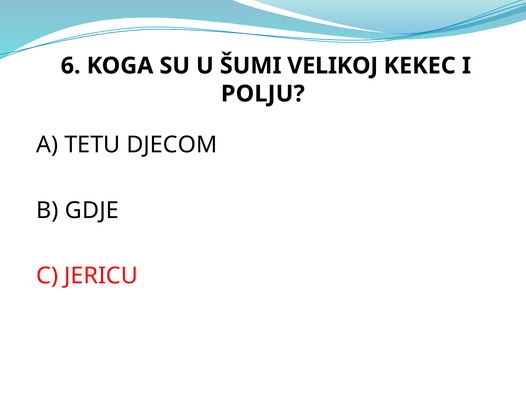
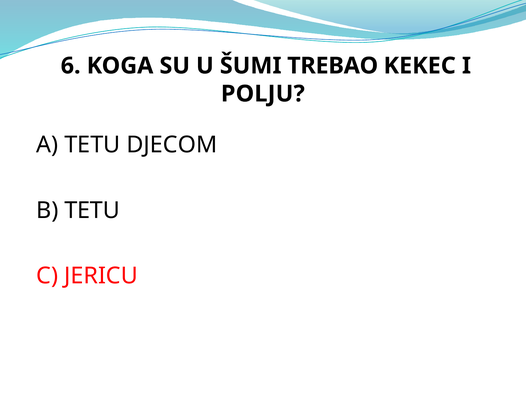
VELIKOJ: VELIKOJ -> TREBAO
B GDJE: GDJE -> TETU
